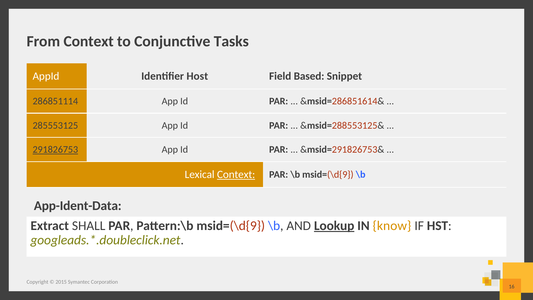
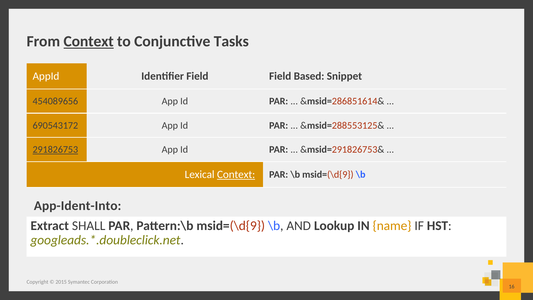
Context at (89, 41) underline: none -> present
Identifier Host: Host -> Field
286851114: 286851114 -> 454089656
285553125: 285553125 -> 690543172
App-Ident-Data: App-Ident-Data -> App-Ident-Into
Lookup underline: present -> none
know: know -> name
